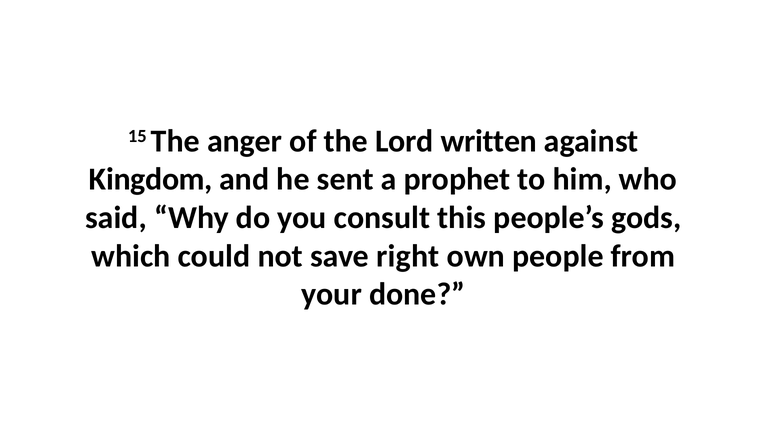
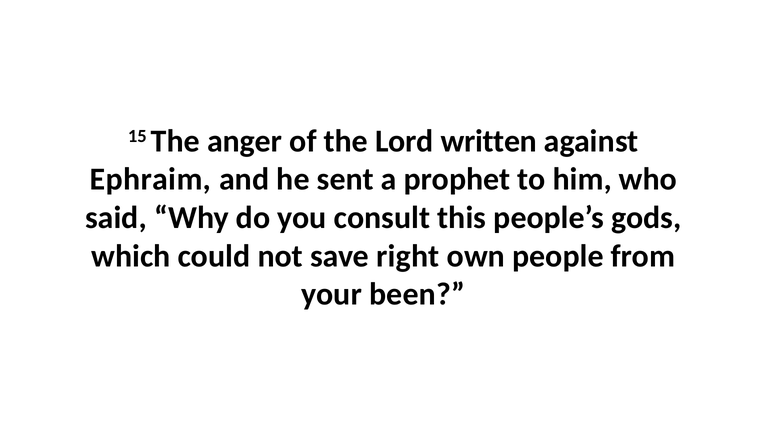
Kingdom: Kingdom -> Ephraim
done: done -> been
